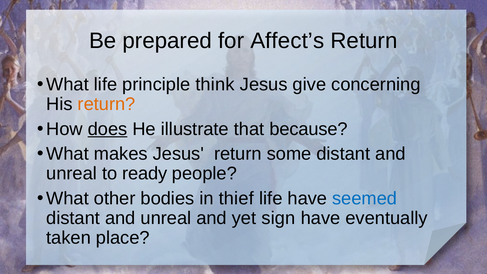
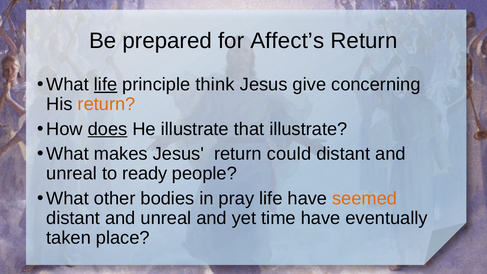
life at (106, 84) underline: none -> present
that because: because -> illustrate
some: some -> could
thief: thief -> pray
seemed colour: blue -> orange
sign: sign -> time
